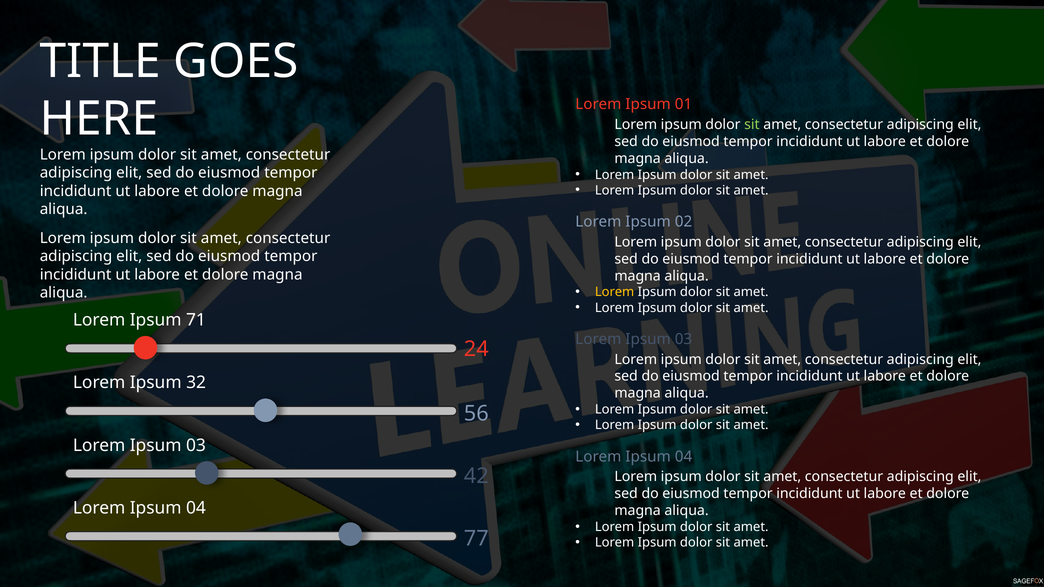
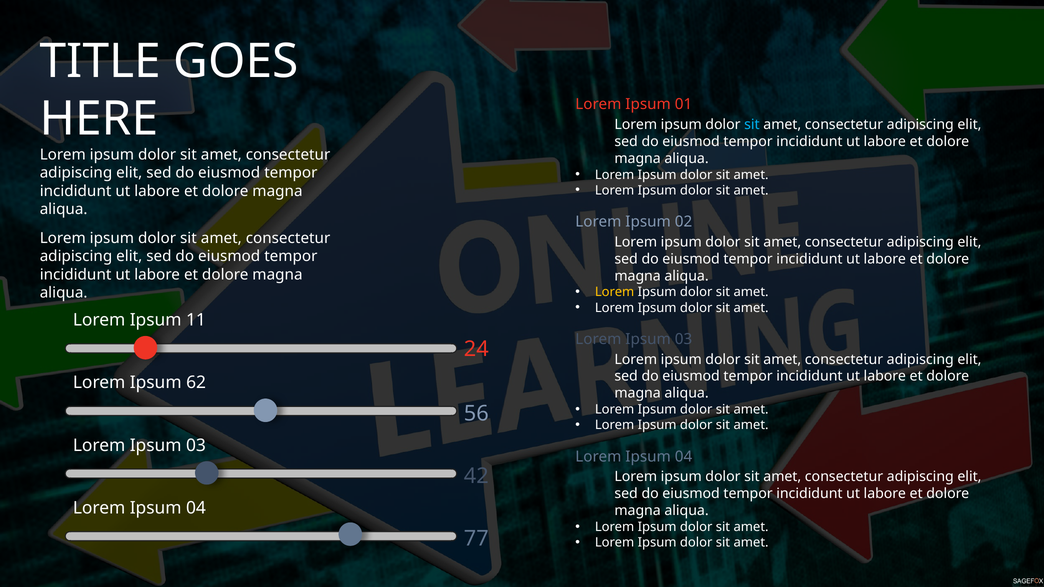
sit at (752, 125) colour: light green -> light blue
71: 71 -> 11
32: 32 -> 62
